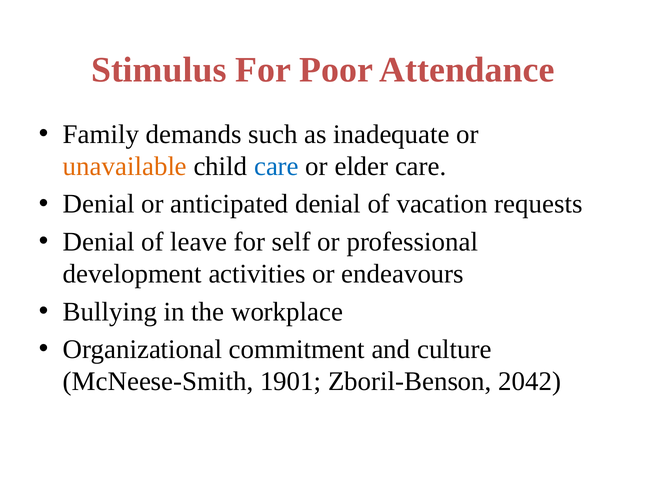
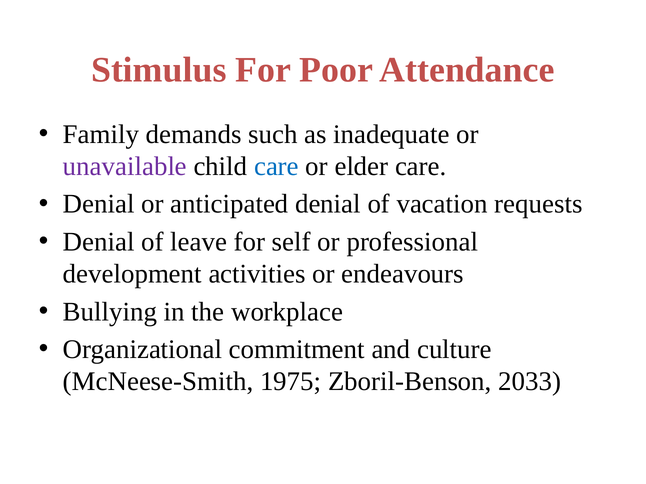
unavailable colour: orange -> purple
1901: 1901 -> 1975
2042: 2042 -> 2033
